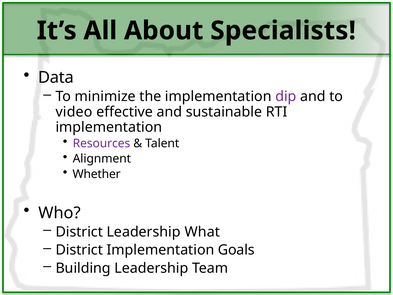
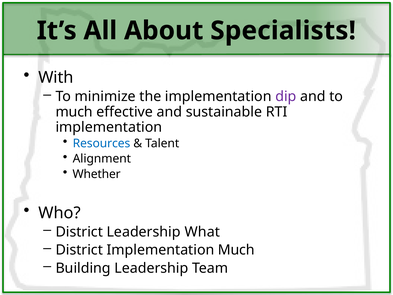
Data: Data -> With
video at (74, 112): video -> much
Resources colour: purple -> blue
Implementation Goals: Goals -> Much
